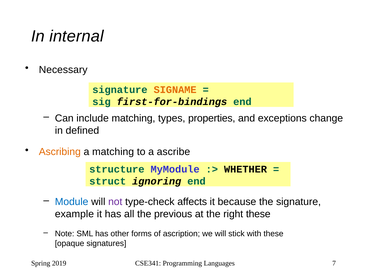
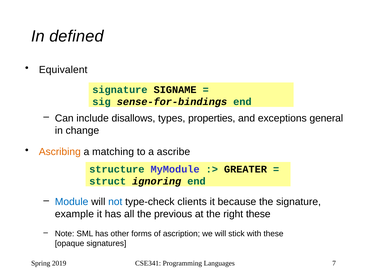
internal: internal -> defined
Necessary: Necessary -> Equivalent
SIGNAME colour: orange -> black
first-for-bindings: first-for-bindings -> sense-for-bindings
include matching: matching -> disallows
change: change -> general
defined: defined -> change
WHETHER: WHETHER -> GREATER
not colour: purple -> blue
affects: affects -> clients
